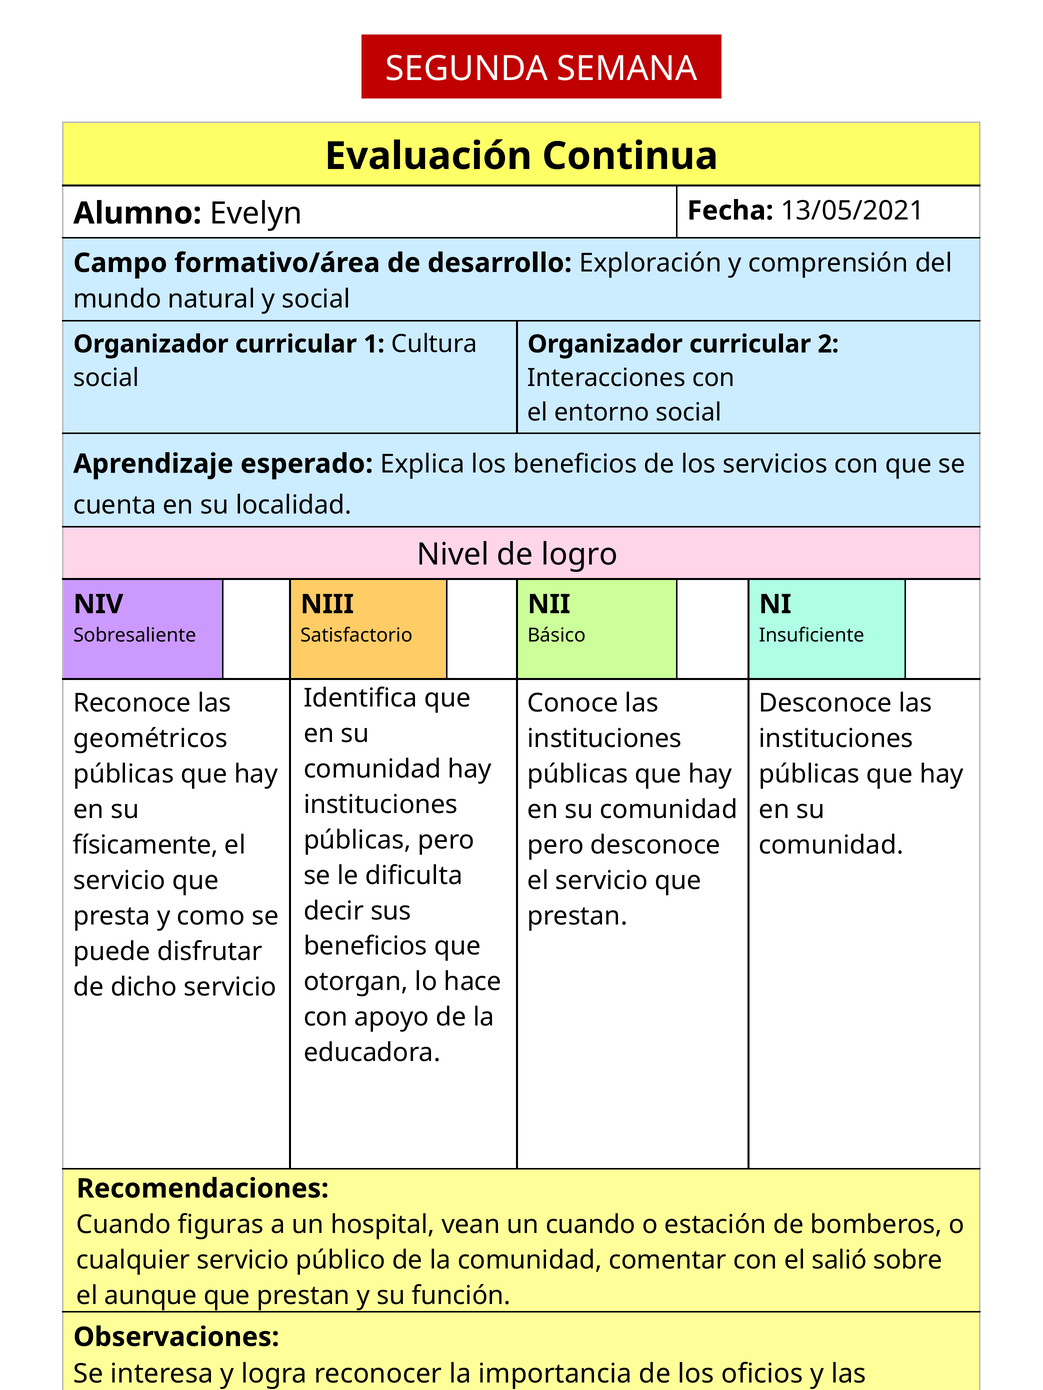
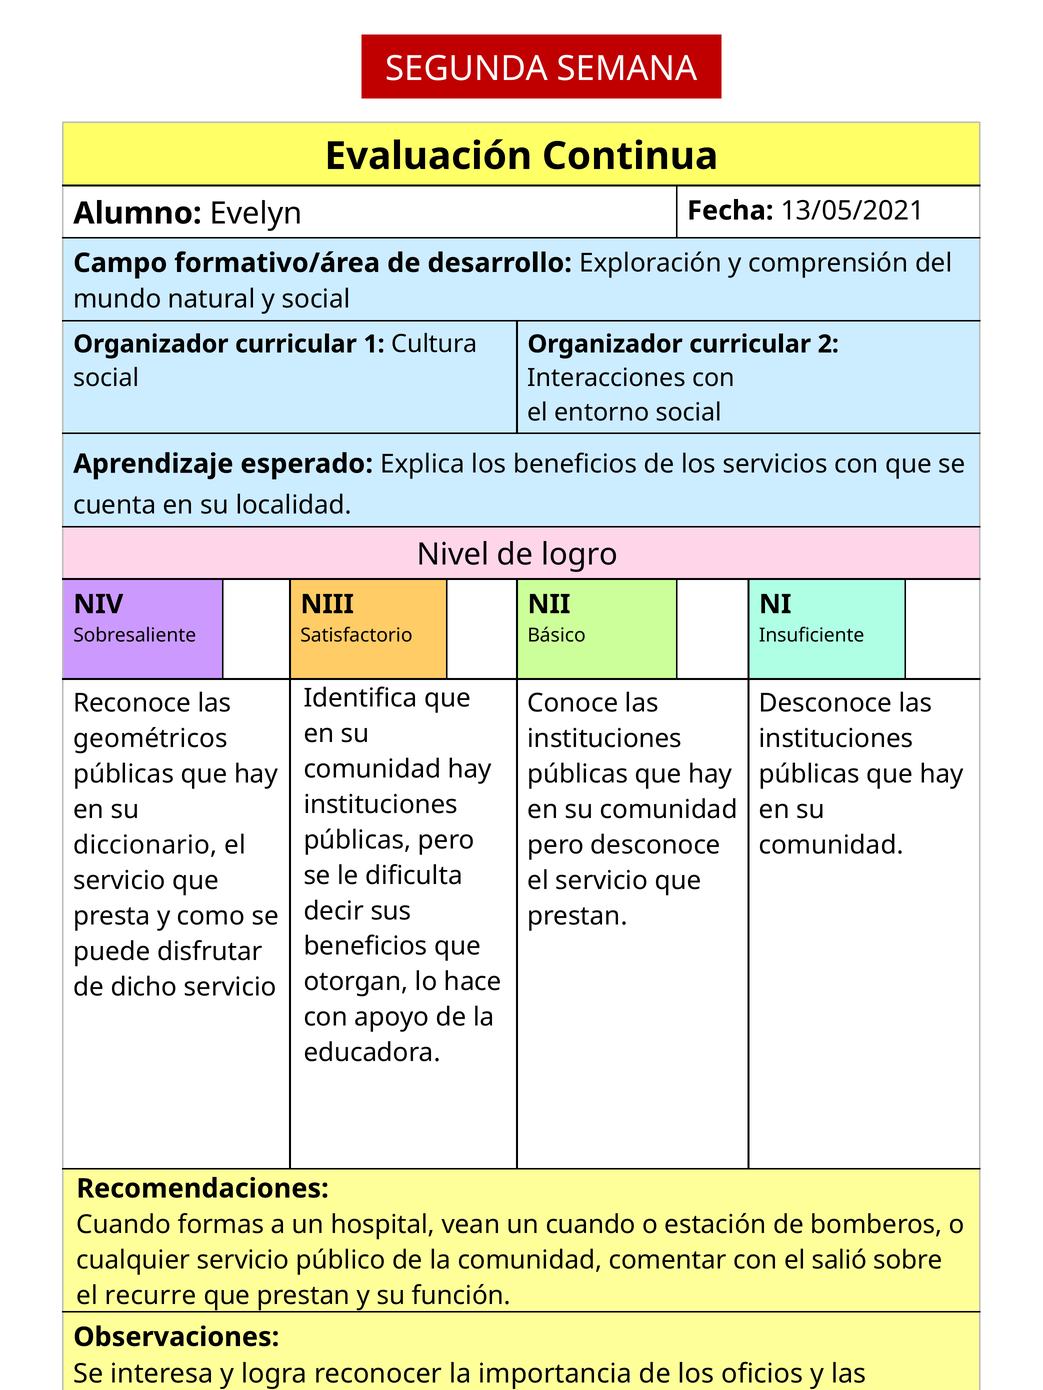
físicamente: físicamente -> diccionario
figuras: figuras -> formas
aunque: aunque -> recurre
